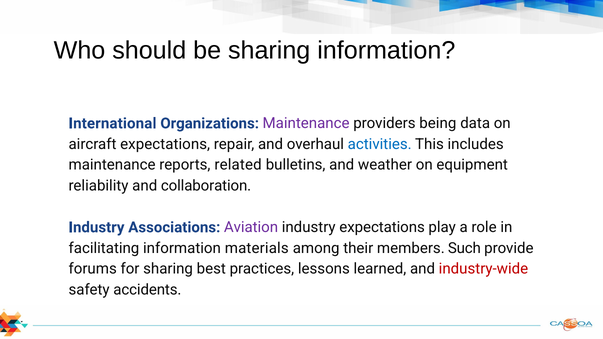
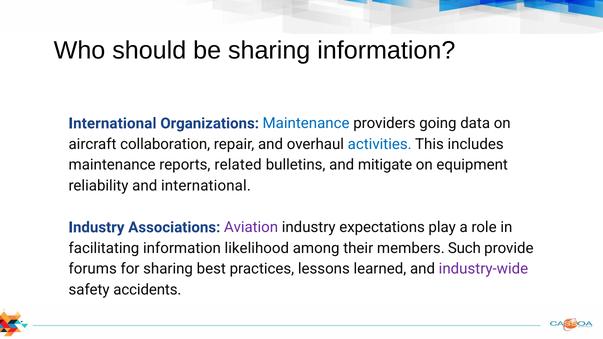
Maintenance at (306, 123) colour: purple -> blue
being: being -> going
aircraft expectations: expectations -> collaboration
weather: weather -> mitigate
and collaboration: collaboration -> international
materials: materials -> likelihood
industry-wide colour: red -> purple
